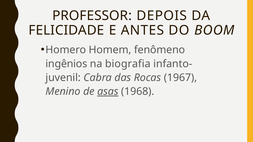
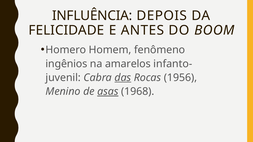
PROFESSOR: PROFESSOR -> INFLUÊNCIA
biografia: biografia -> amarelos
das underline: none -> present
1967: 1967 -> 1956
